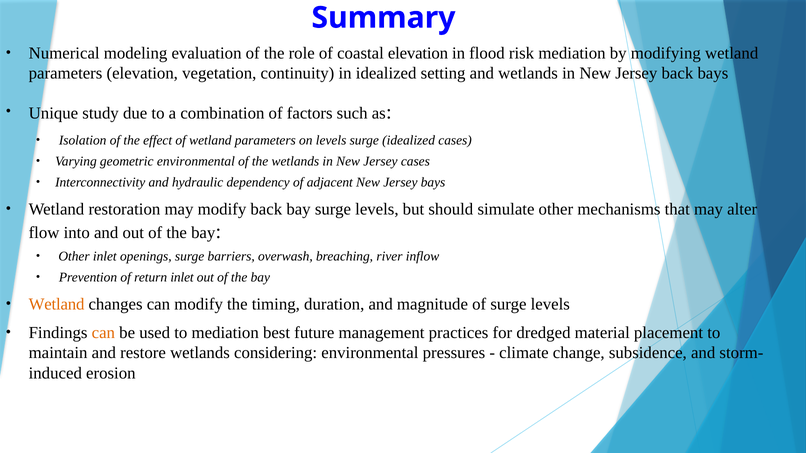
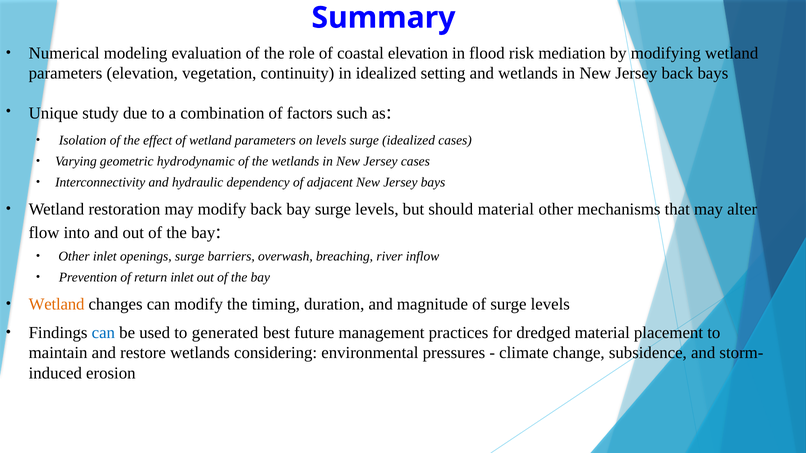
geometric environmental: environmental -> hydrodynamic
should simulate: simulate -> material
can at (103, 333) colour: orange -> blue
to mediation: mediation -> generated
